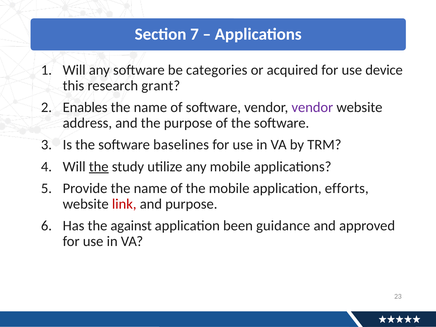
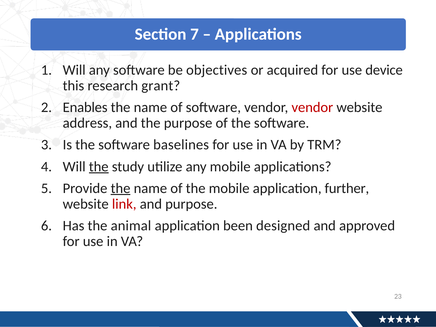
categories: categories -> objectives
vendor at (312, 107) colour: purple -> red
the at (121, 188) underline: none -> present
efforts: efforts -> further
against: against -> animal
guidance: guidance -> designed
